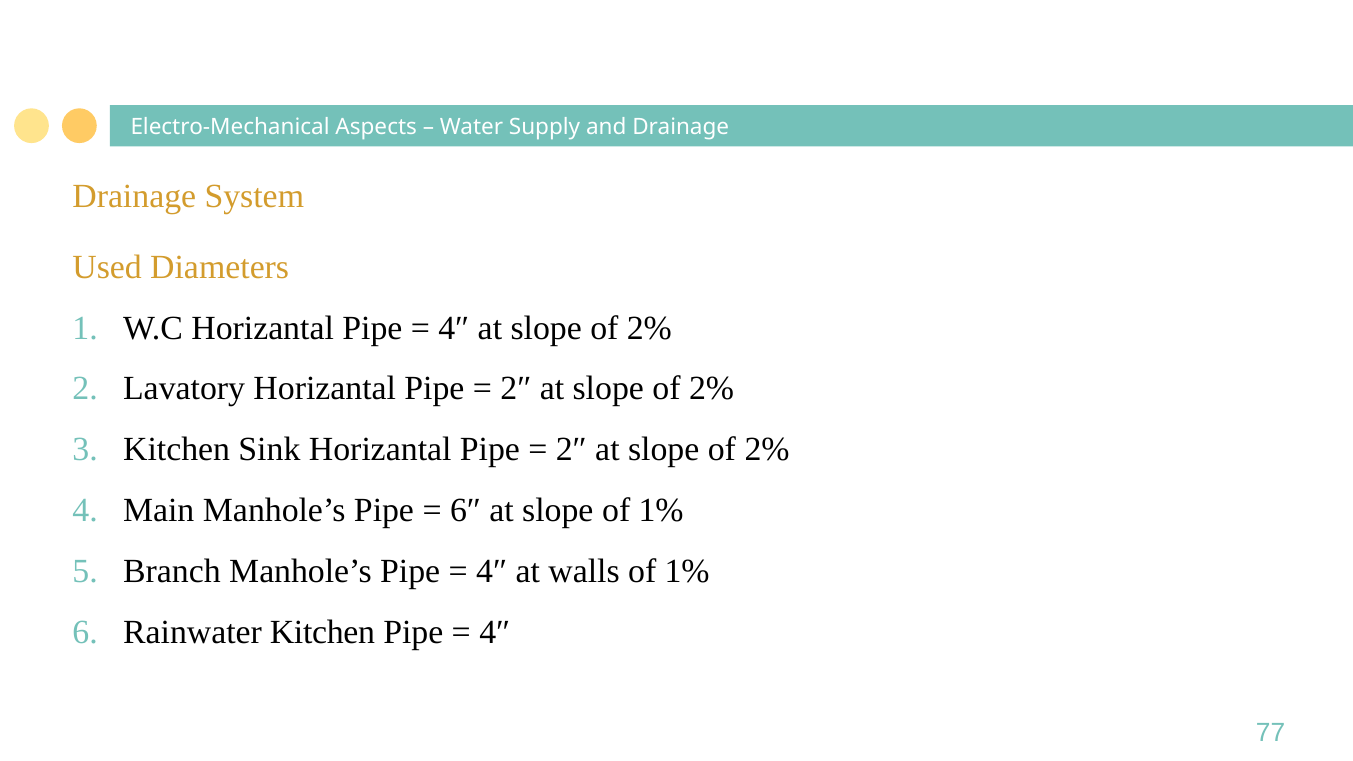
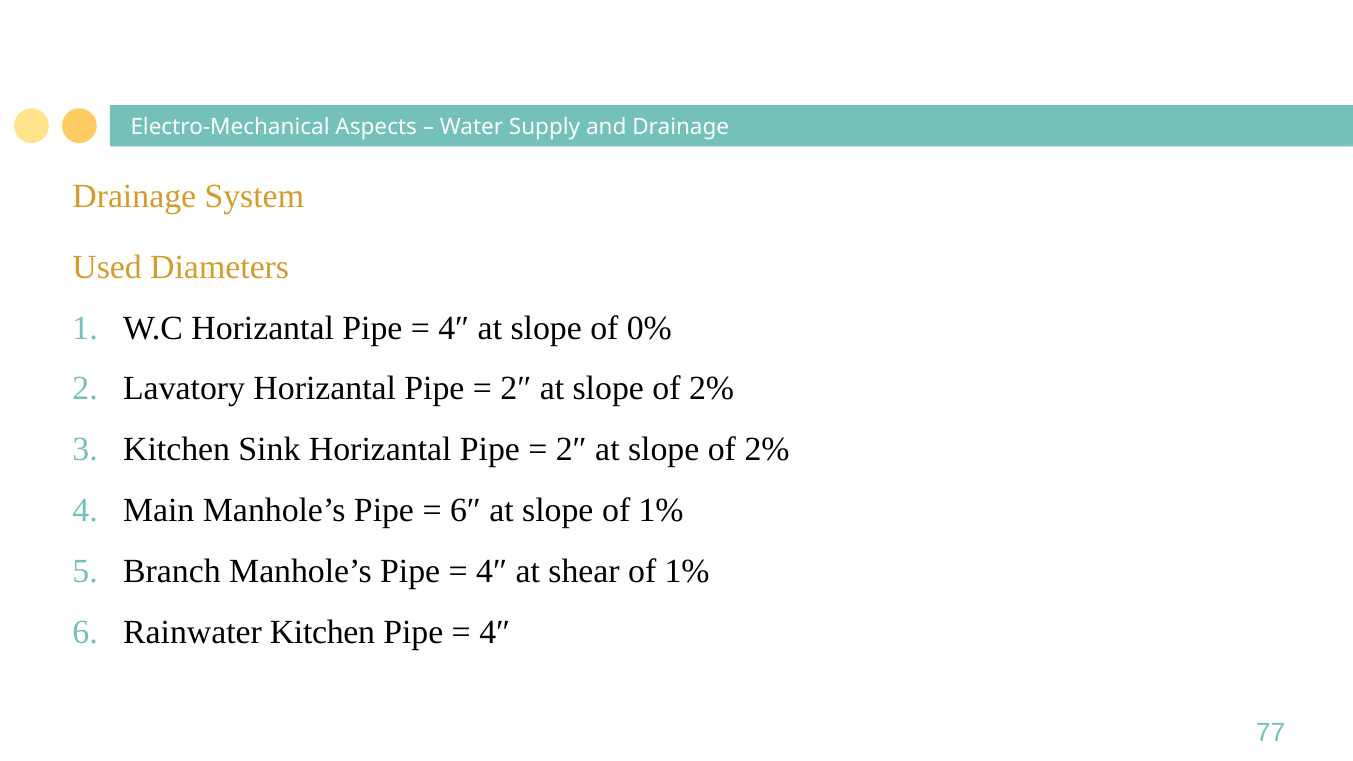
2% at (649, 328): 2% -> 0%
walls: walls -> shear
